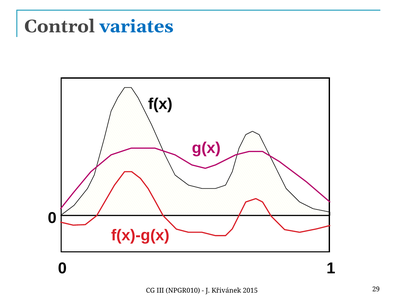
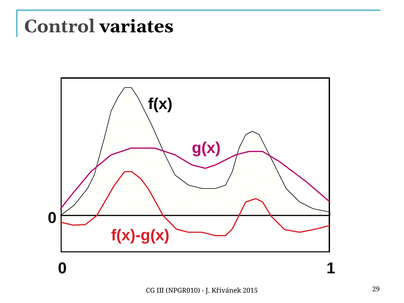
variates colour: blue -> black
